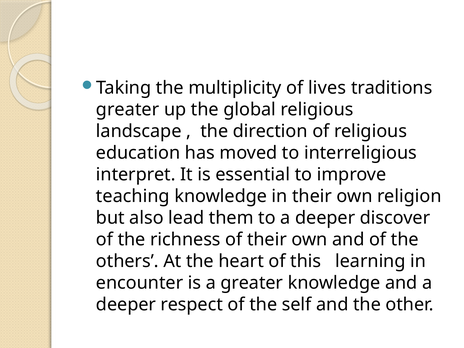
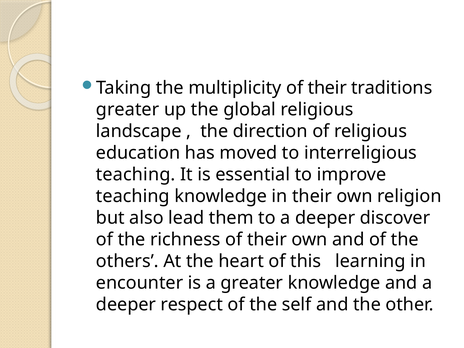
multiplicity of lives: lives -> their
interpret at (136, 175): interpret -> teaching
